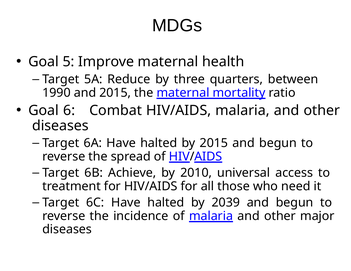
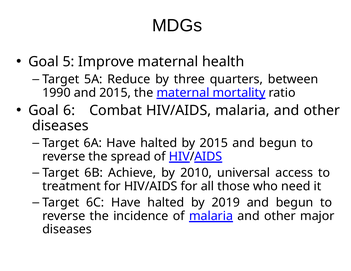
2039: 2039 -> 2019
